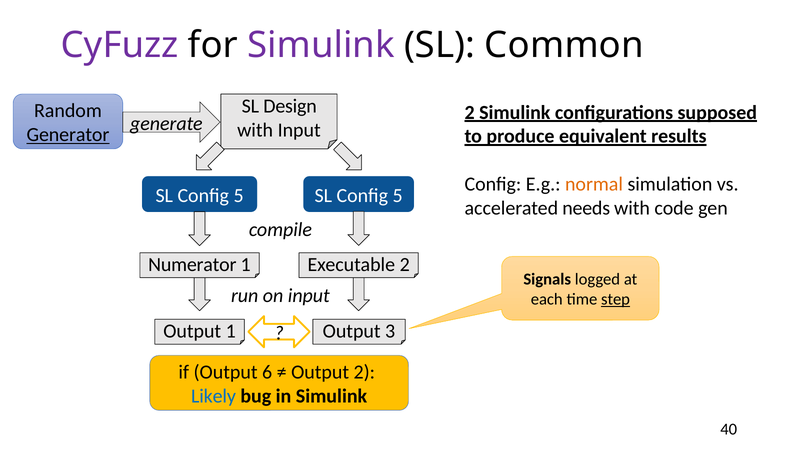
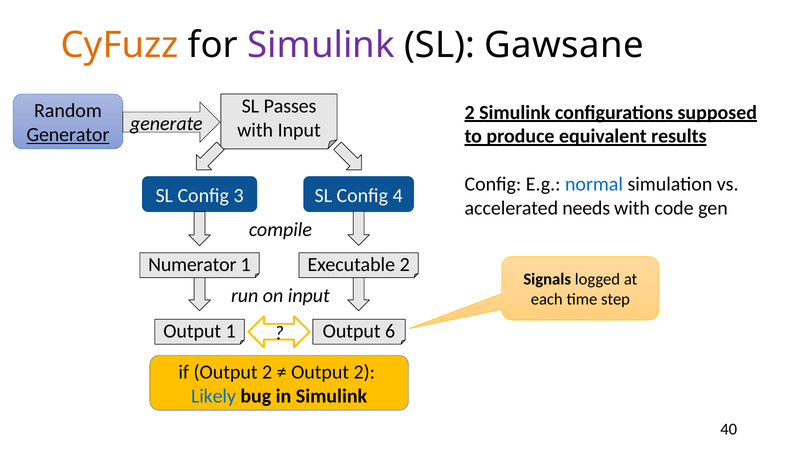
CyFuzz colour: purple -> orange
Common: Common -> Gawsane
Design: Design -> Passes
normal colour: orange -> blue
5 at (239, 195): 5 -> 3
5 at (398, 195): 5 -> 4
step underline: present -> none
3: 3 -> 6
if Output 6: 6 -> 2
